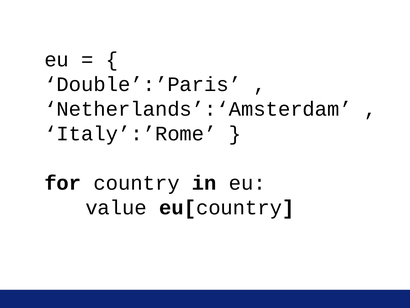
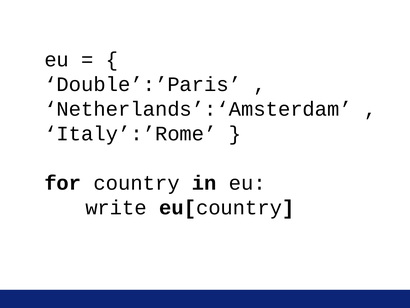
value: value -> write
